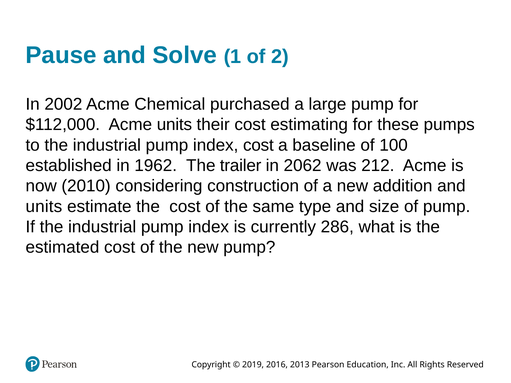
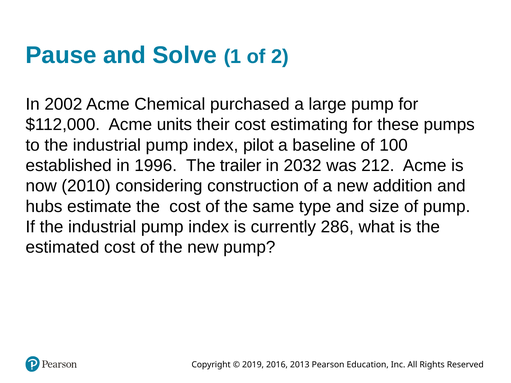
index cost: cost -> pilot
1962: 1962 -> 1996
2062: 2062 -> 2032
units at (44, 207): units -> hubs
